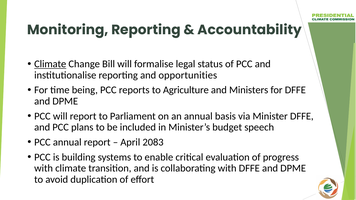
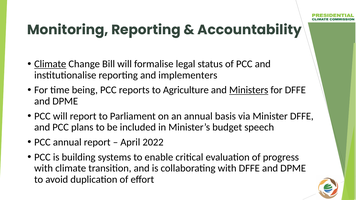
opportunities: opportunities -> implementers
Ministers underline: none -> present
2083: 2083 -> 2022
